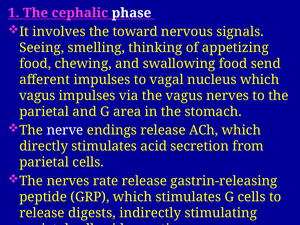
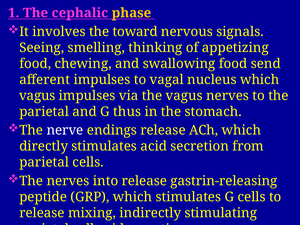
phase colour: white -> yellow
area: area -> thus
rate: rate -> into
digests: digests -> mixing
